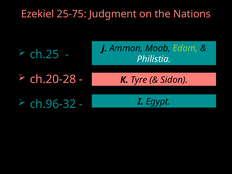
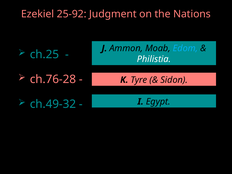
25-75: 25-75 -> 25-92
Edom colour: light green -> light blue
ch.20-28: ch.20-28 -> ch.76-28
ch.96-32: ch.96-32 -> ch.49-32
